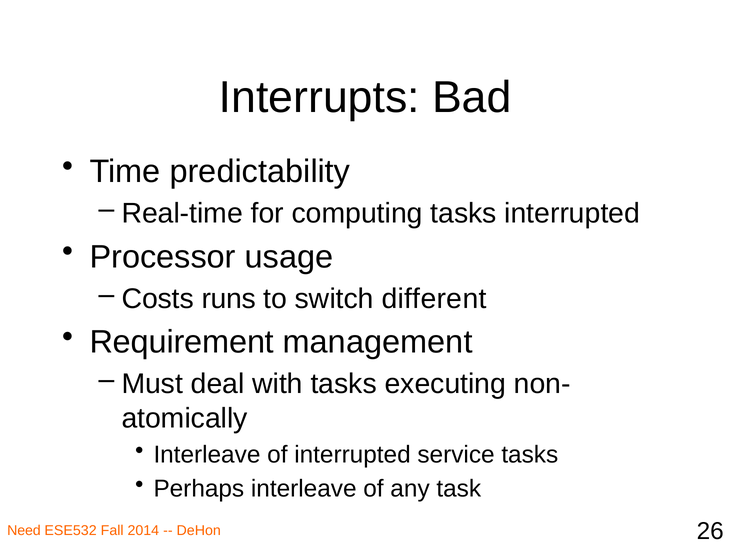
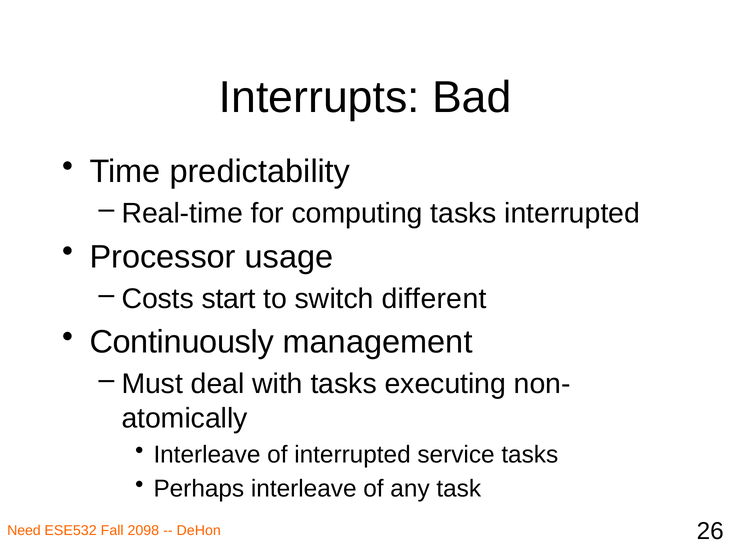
runs: runs -> start
Requirement: Requirement -> Continuously
2014: 2014 -> 2098
